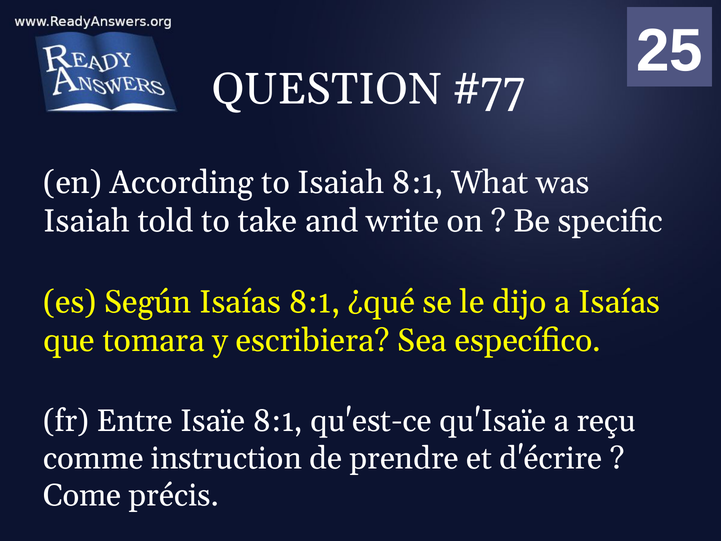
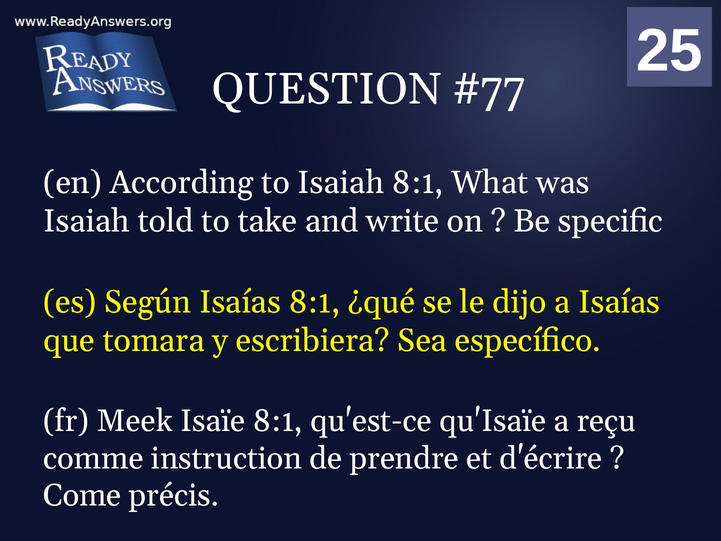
Entre: Entre -> Meek
